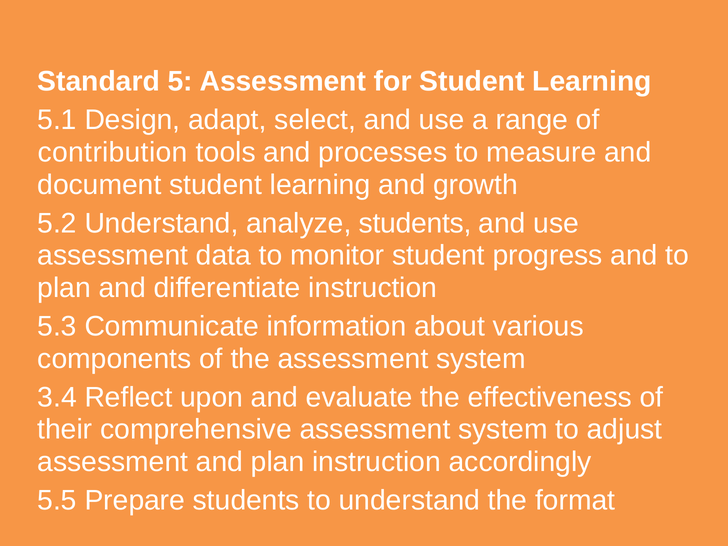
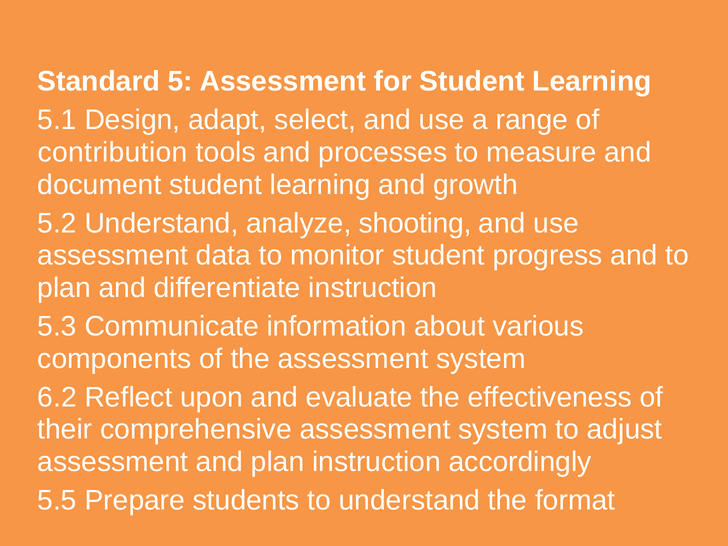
analyze students: students -> shooting
3.4: 3.4 -> 6.2
